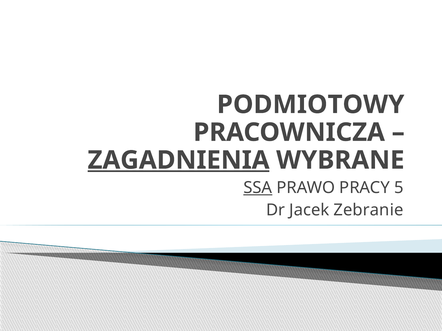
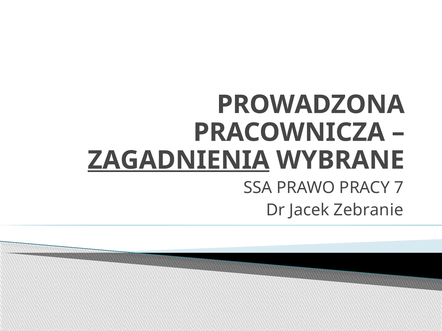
PODMIOTOWY: PODMIOTOWY -> PROWADZONA
SSA underline: present -> none
5: 5 -> 7
